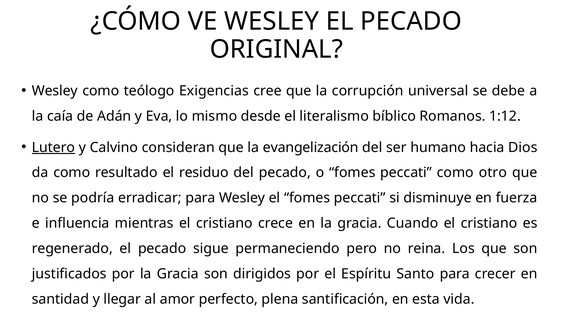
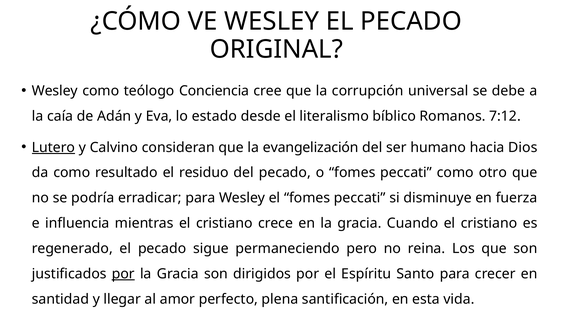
Exigencias: Exigencias -> Conciencia
mismo: mismo -> estado
1:12: 1:12 -> 7:12
por at (123, 274) underline: none -> present
